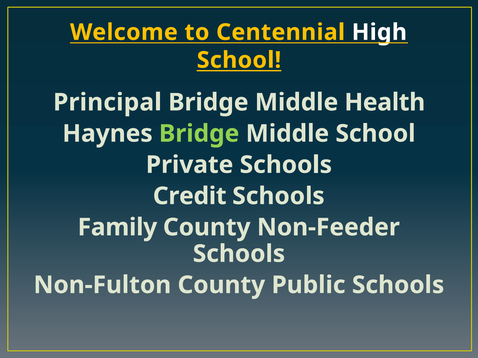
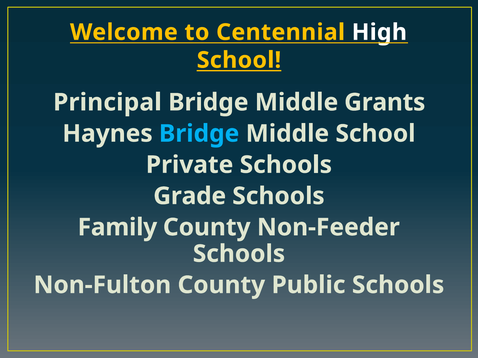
Health: Health -> Grants
Bridge at (199, 134) colour: light green -> light blue
Credit: Credit -> Grade
